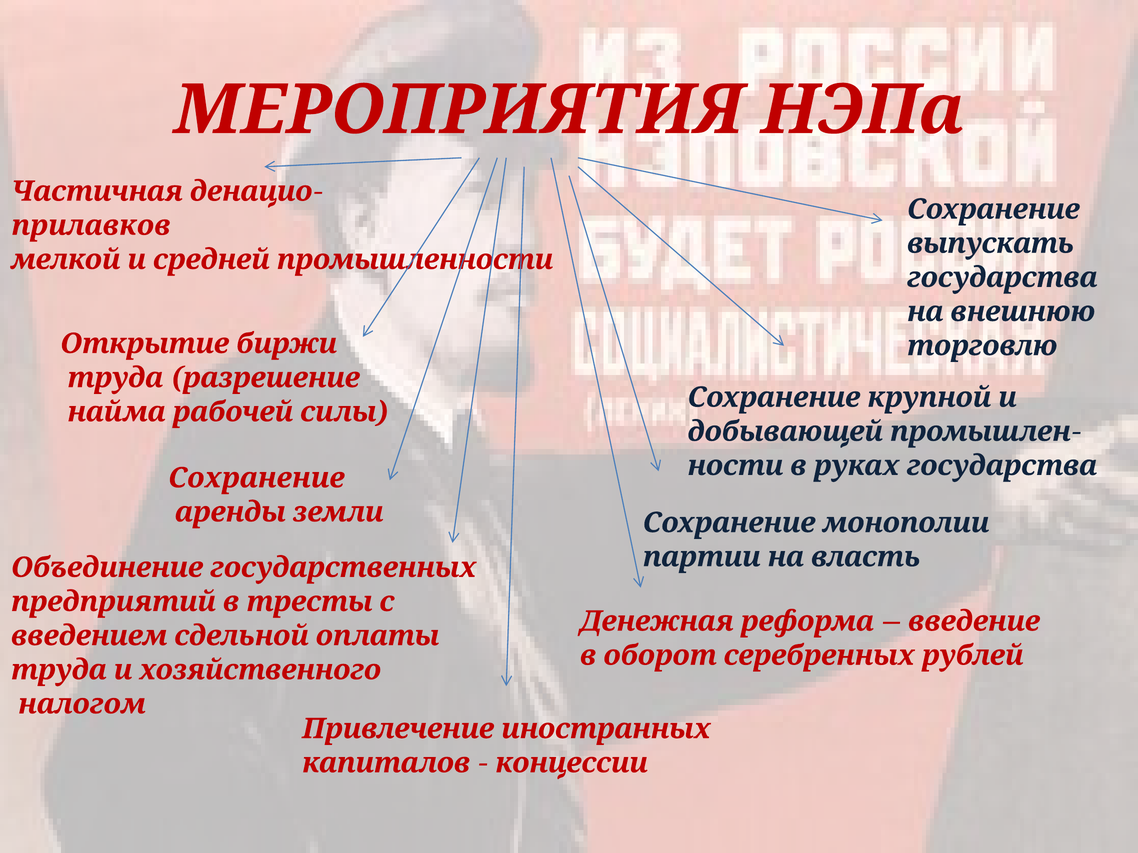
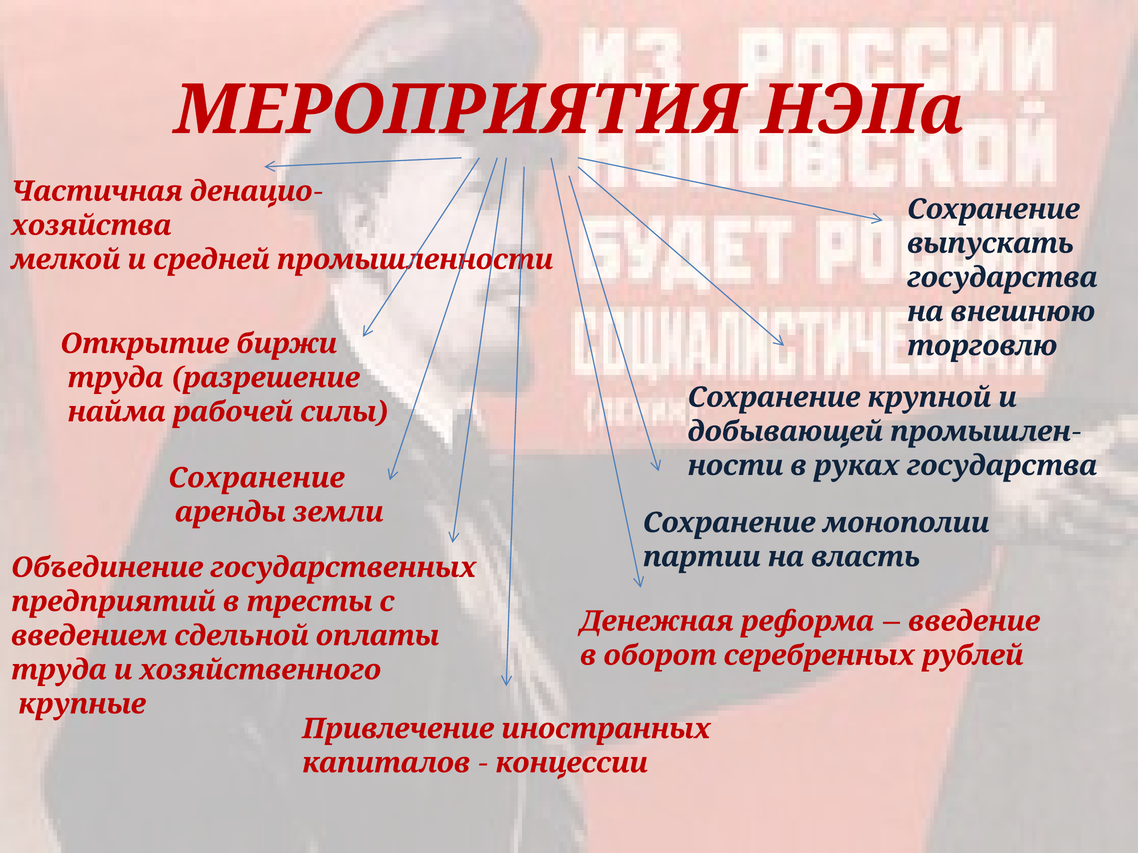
прилавков: прилавков -> хозяйства
налогом: налогом -> крупные
